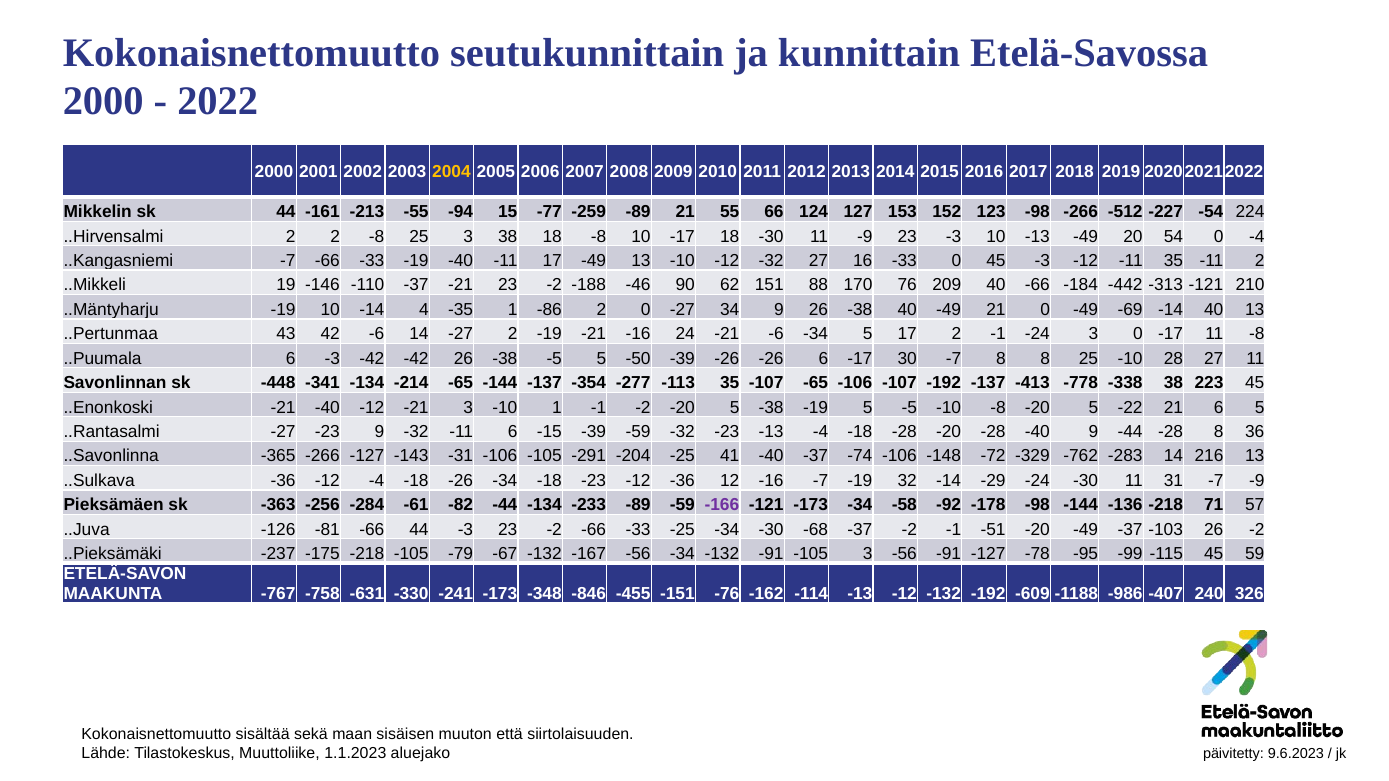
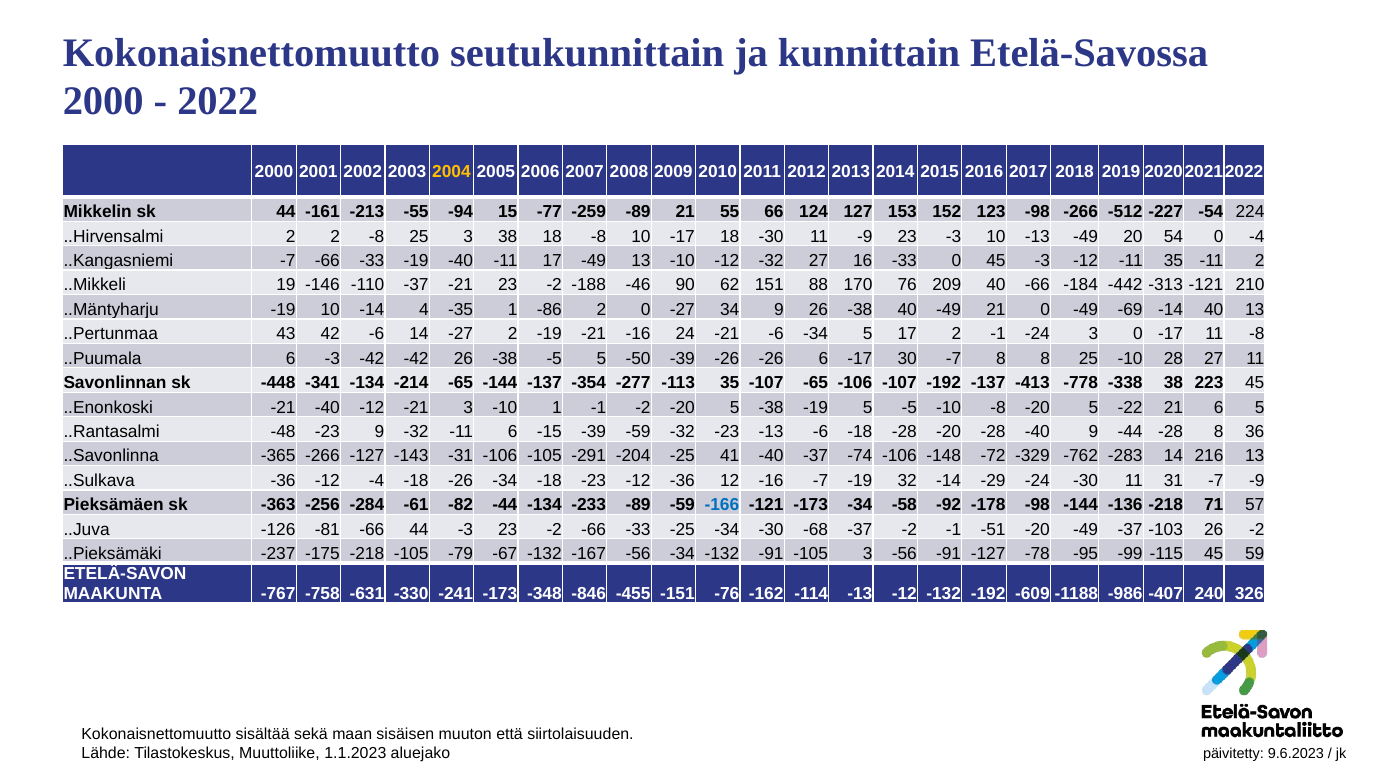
..Rantasalmi -27: -27 -> -48
-13 -4: -4 -> -6
-166 colour: purple -> blue
